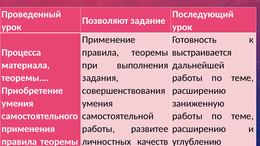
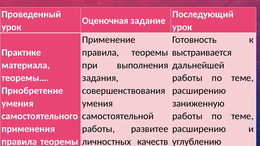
Позволяют: Позволяют -> Оценочная
Процесса at (21, 53): Процесса -> Практике
